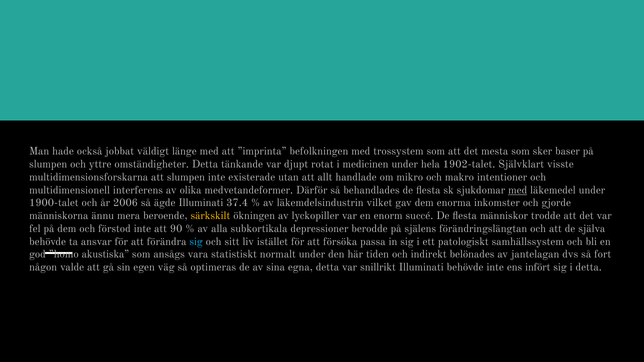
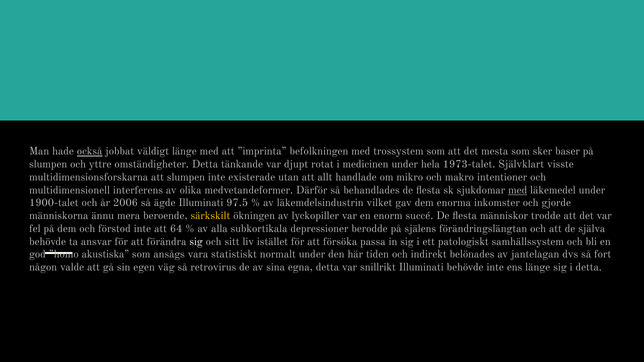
också underline: none -> present
1902-talet: 1902-talet -> 1973-talet
37.4: 37.4 -> 97.5
90: 90 -> 64
sig at (196, 242) colour: light blue -> white
optimeras: optimeras -> retrovirus
ens infört: infört -> länge
